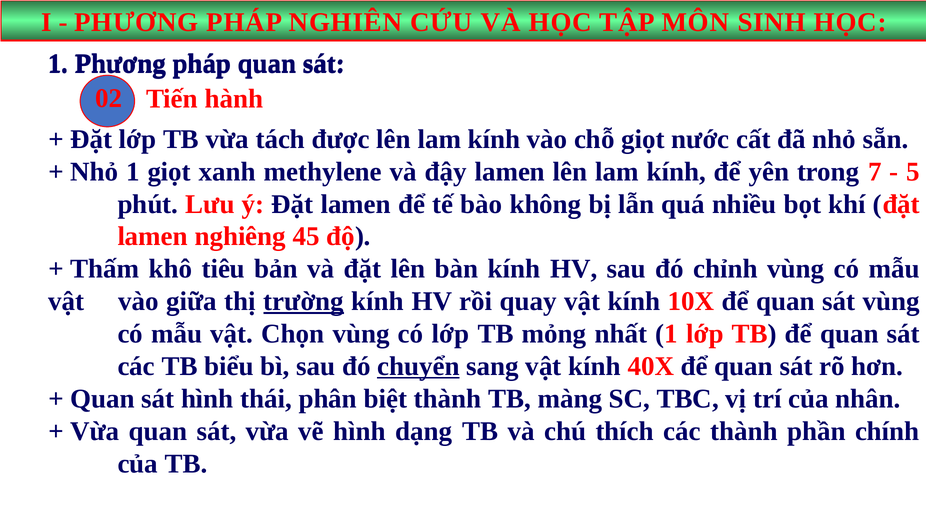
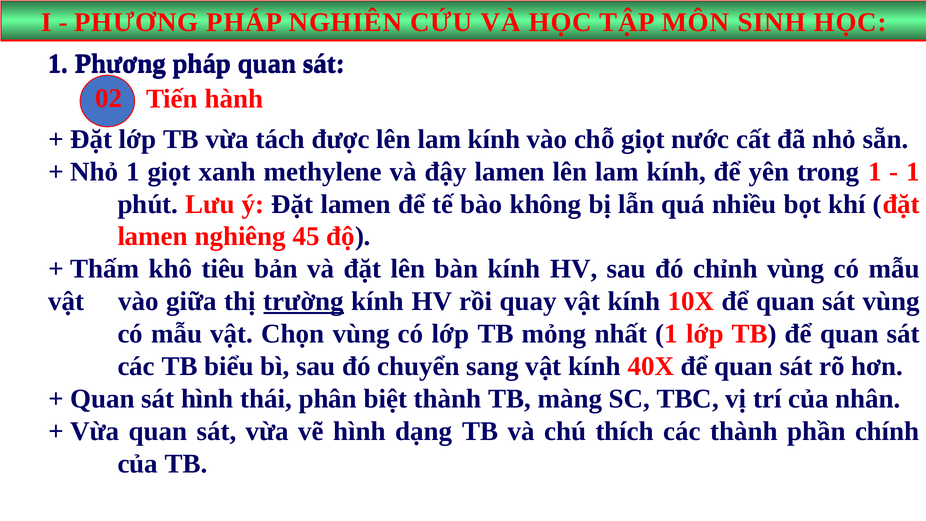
trong 7: 7 -> 1
5 at (913, 172): 5 -> 1
chuyển underline: present -> none
